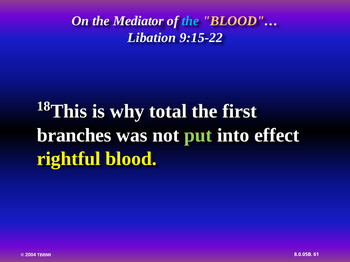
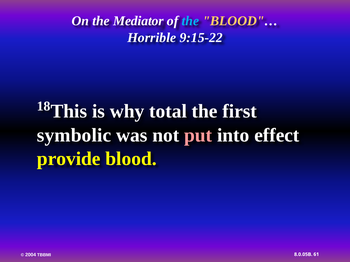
Libation: Libation -> Horrible
branches: branches -> symbolic
put colour: light green -> pink
rightful: rightful -> provide
